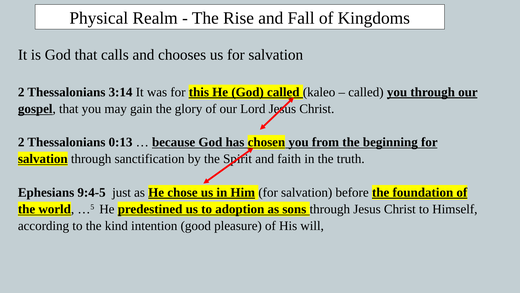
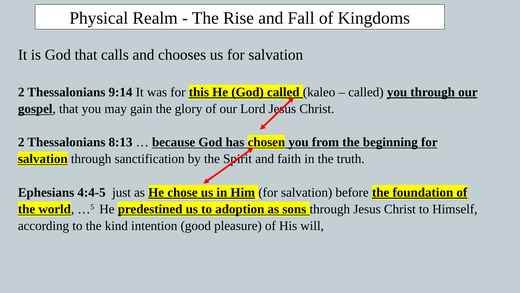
3:14: 3:14 -> 9:14
0:13: 0:13 -> 8:13
9:4-5: 9:4-5 -> 4:4-5
